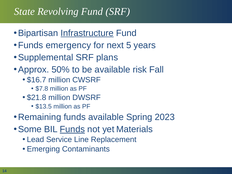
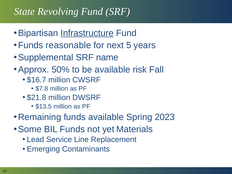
emergency: emergency -> reasonable
plans: plans -> name
Funds at (72, 129) underline: present -> none
